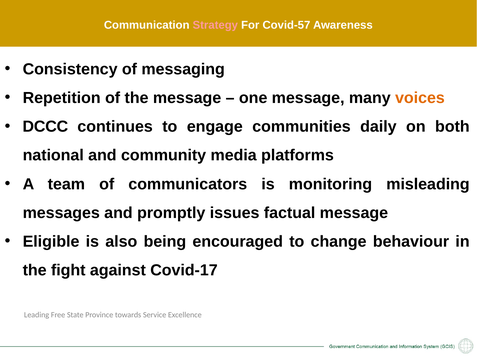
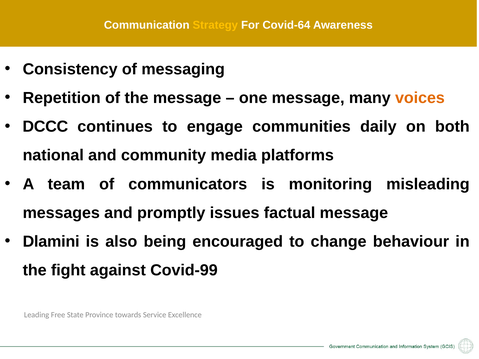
Strategy colour: pink -> yellow
Covid-57: Covid-57 -> Covid-64
Eligible: Eligible -> Dlamini
Covid-17: Covid-17 -> Covid-99
